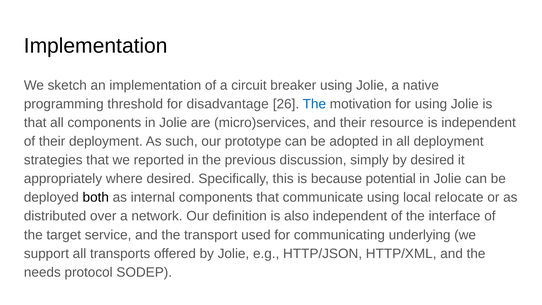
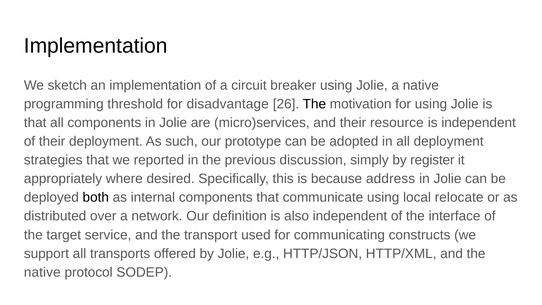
The at (314, 104) colour: blue -> black
by desired: desired -> register
potential: potential -> address
underlying: underlying -> constructs
needs at (42, 272): needs -> native
